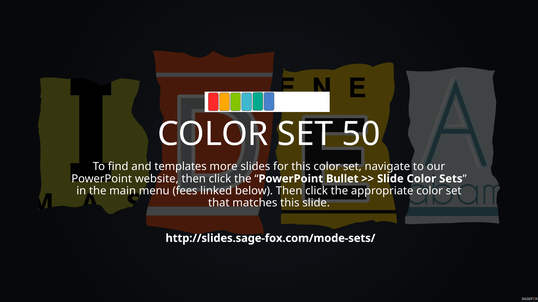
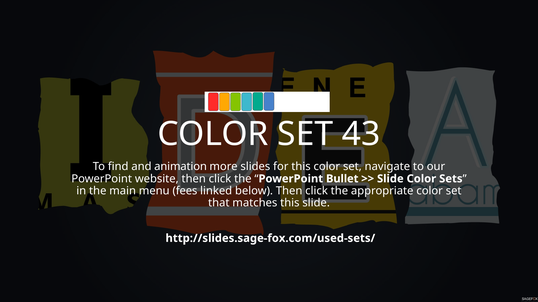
50: 50 -> 43
templates: templates -> animation
http://slides.sage-fox.com/mode-sets/: http://slides.sage-fox.com/mode-sets/ -> http://slides.sage-fox.com/used-sets/
